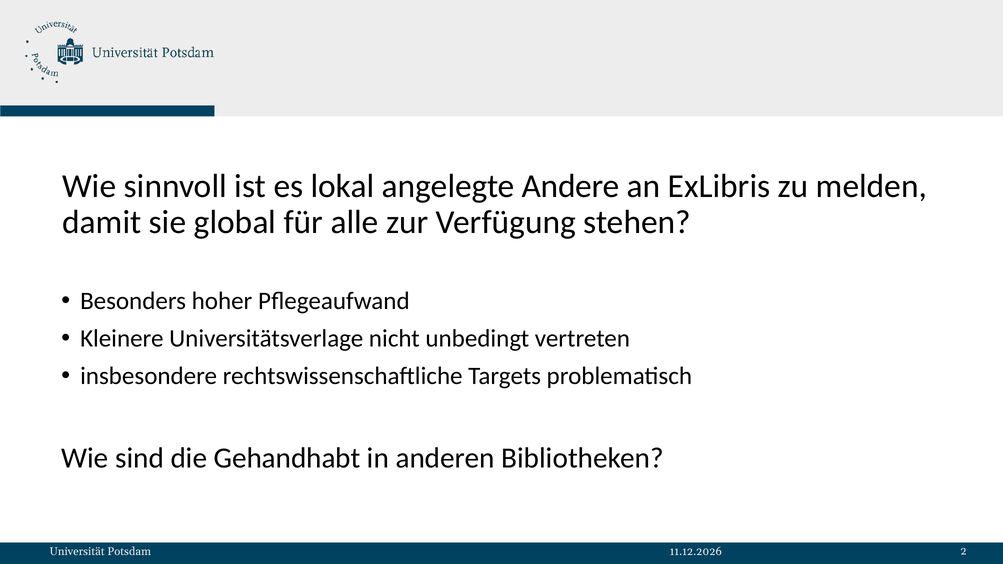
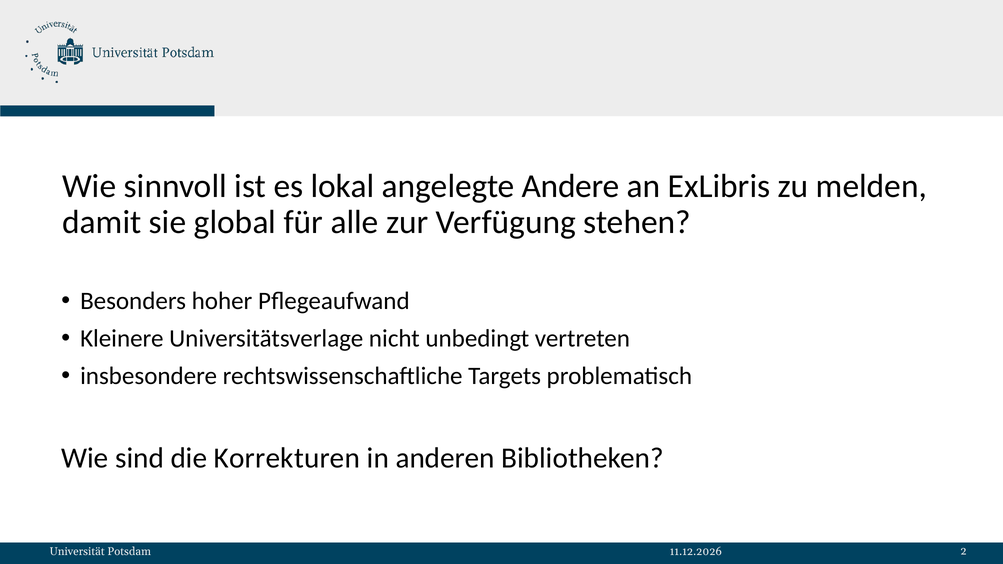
Gehandhabt: Gehandhabt -> Korrekturen
